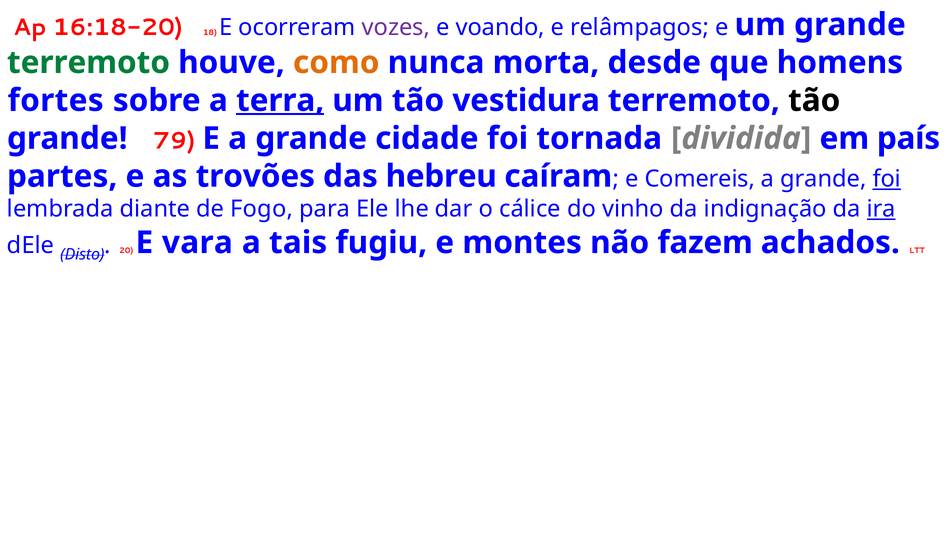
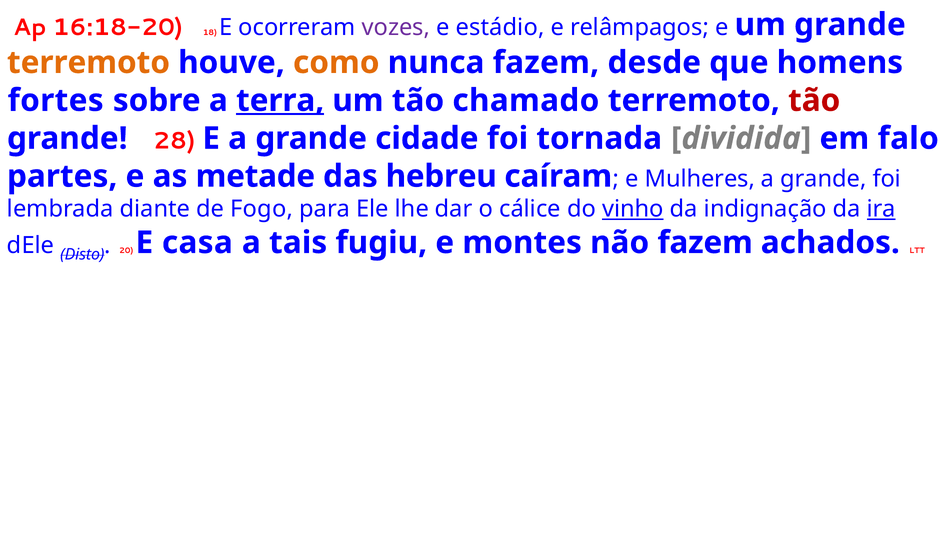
voando: voando -> estádio
terremoto at (89, 63) colour: green -> orange
nunca morta: morta -> fazem
vestidura: vestidura -> chamado
tão at (814, 100) colour: black -> red
79: 79 -> 28
país: país -> falo
trovões: trovões -> metade
Comereis: Comereis -> Mulheres
foi at (887, 179) underline: present -> none
vinho underline: none -> present
vara: vara -> casa
